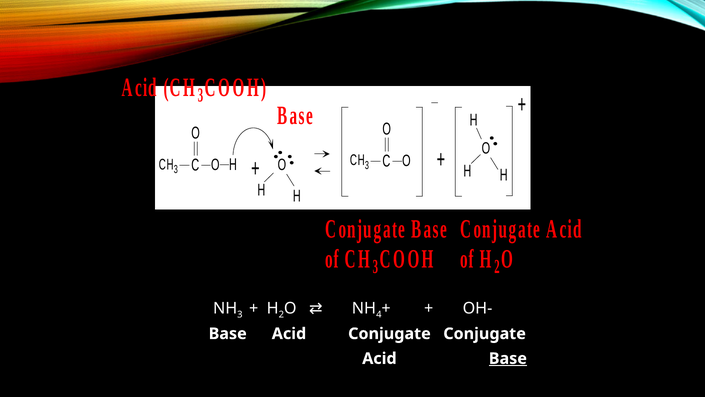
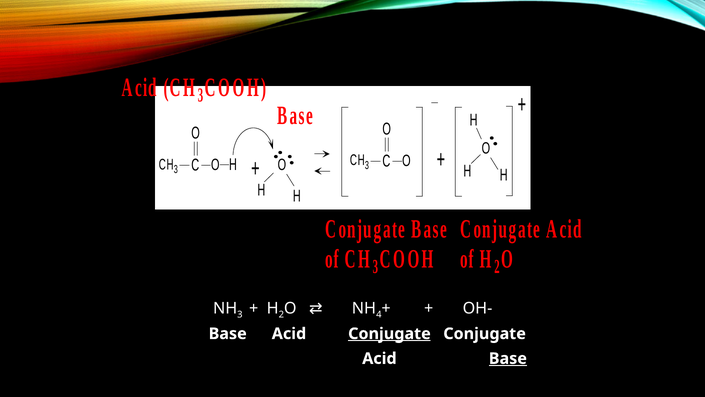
Conjugate at (389, 333) underline: none -> present
